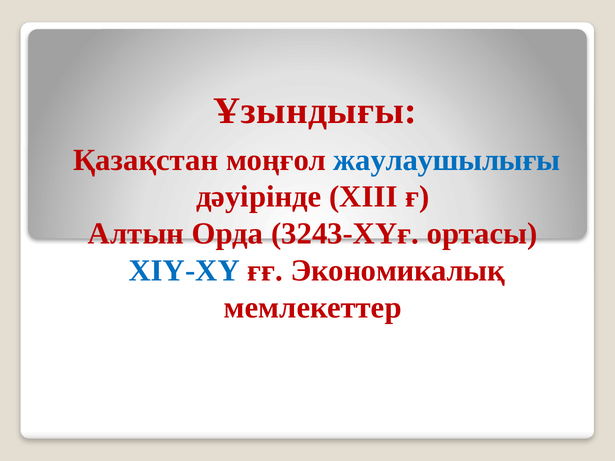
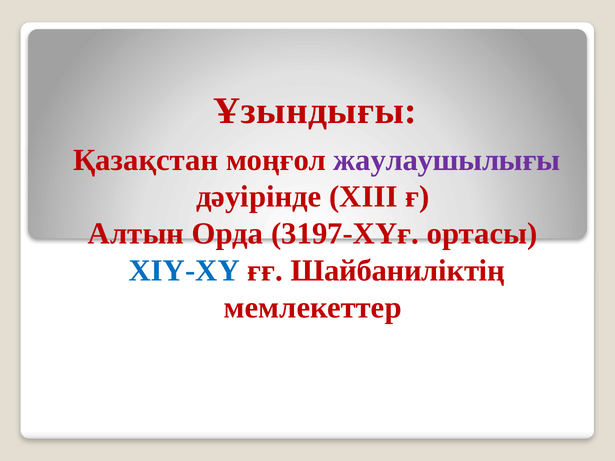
жаулаушылығы colour: blue -> purple
3243-ХҮғ: 3243-ХҮғ -> 3197-ХҮғ
Экономикалық: Экономикалық -> Шайбаниліктің
